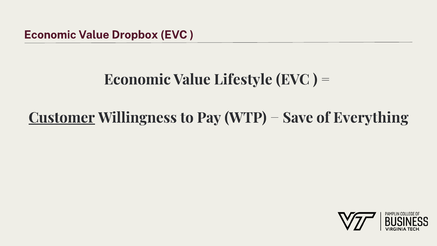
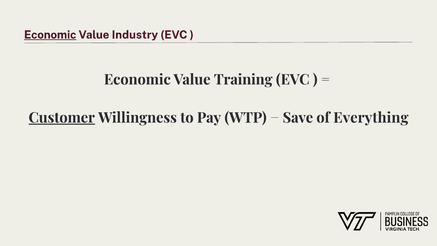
Economic at (50, 35) underline: none -> present
Dropbox: Dropbox -> Industry
Lifestyle: Lifestyle -> Training
